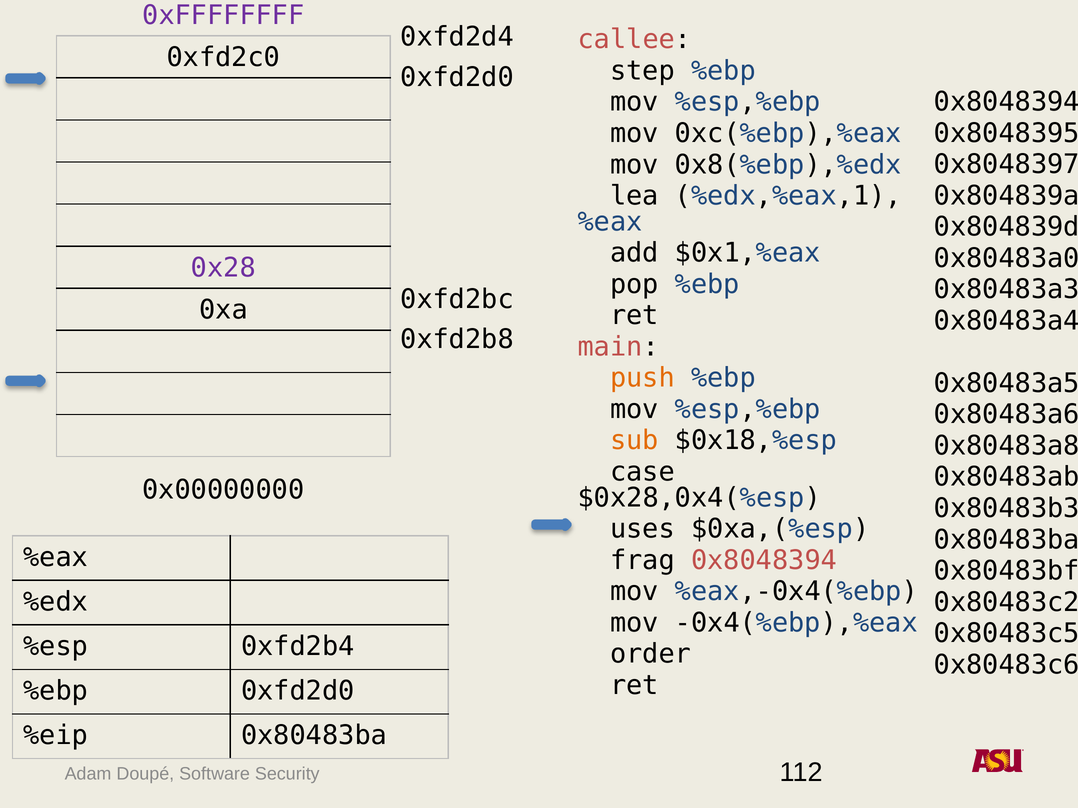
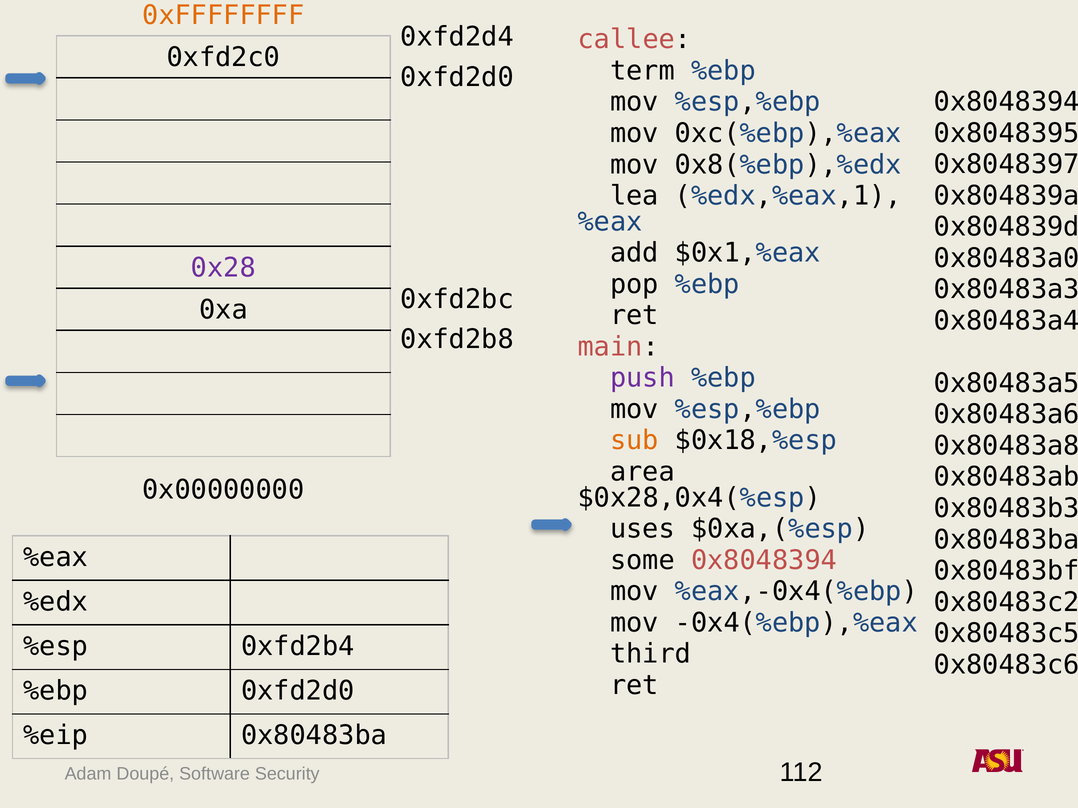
0xFFFFFFFF colour: purple -> orange
step: step -> term
push colour: orange -> purple
case: case -> area
frag: frag -> some
order: order -> third
